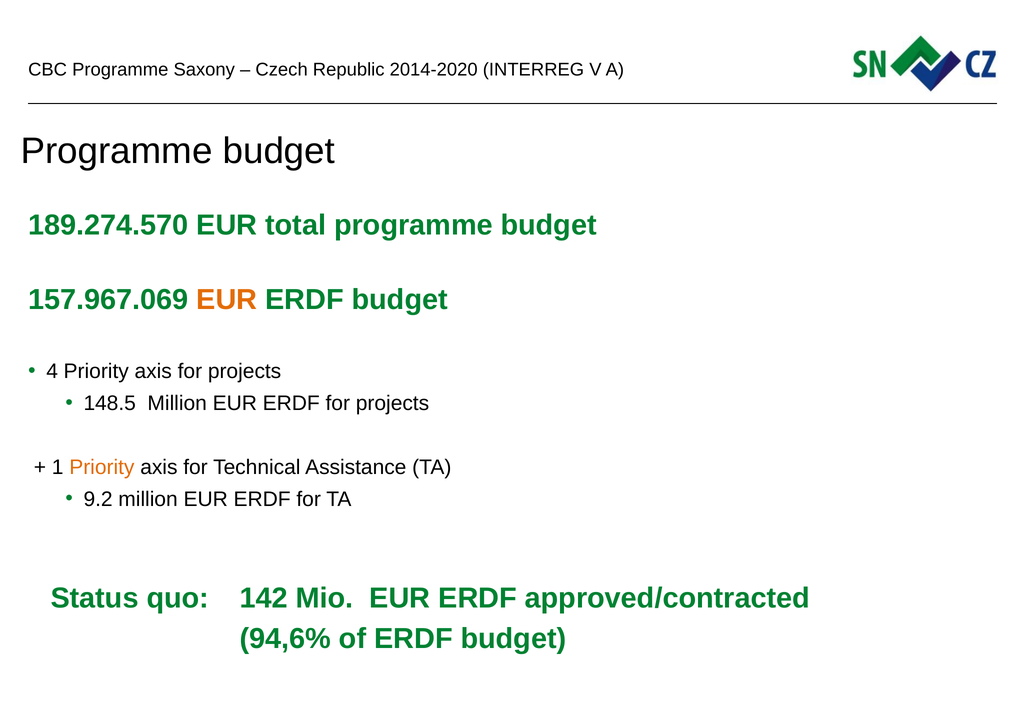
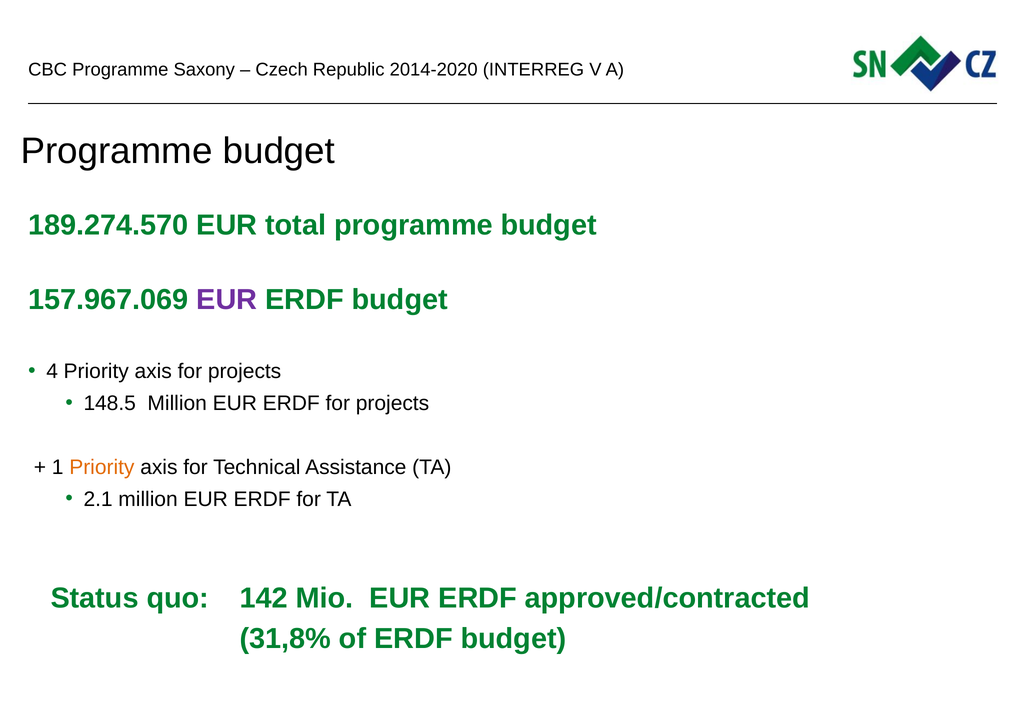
EUR at (227, 300) colour: orange -> purple
9.2: 9.2 -> 2.1
94,6%: 94,6% -> 31,8%
